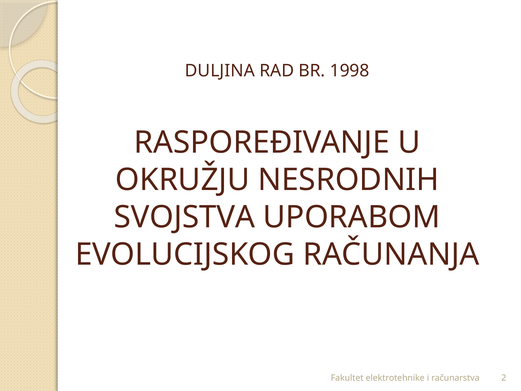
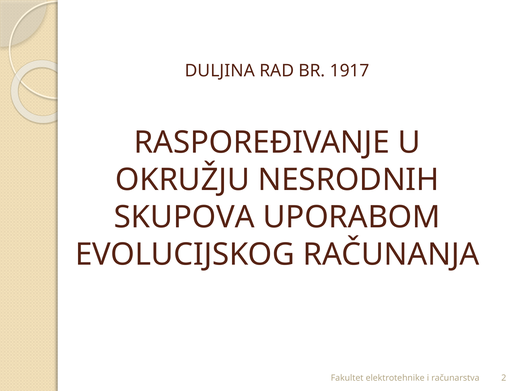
1998: 1998 -> 1917
SVOJSTVA: SVOJSTVA -> SKUPOVA
